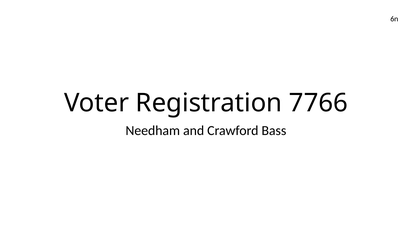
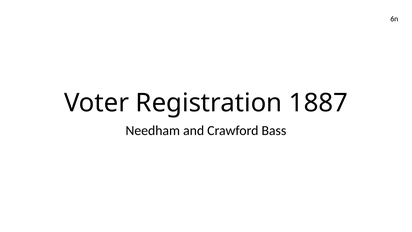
7766: 7766 -> 1887
